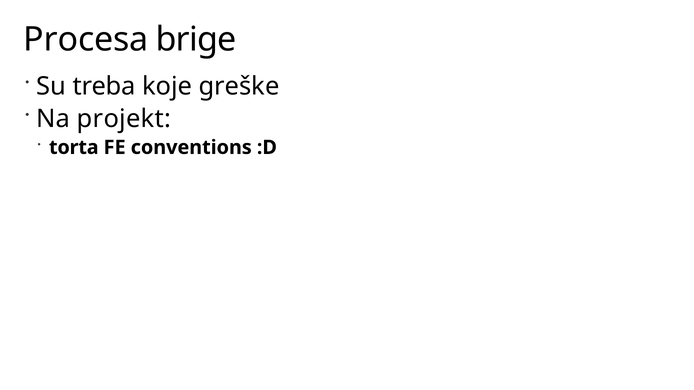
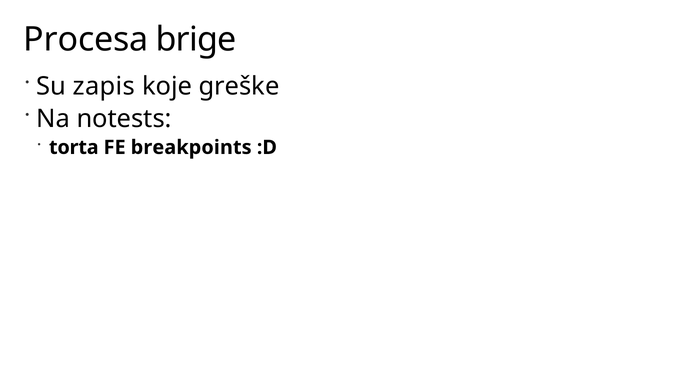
treba: treba -> zapis
projekt: projekt -> notests
conventions: conventions -> breakpoints
